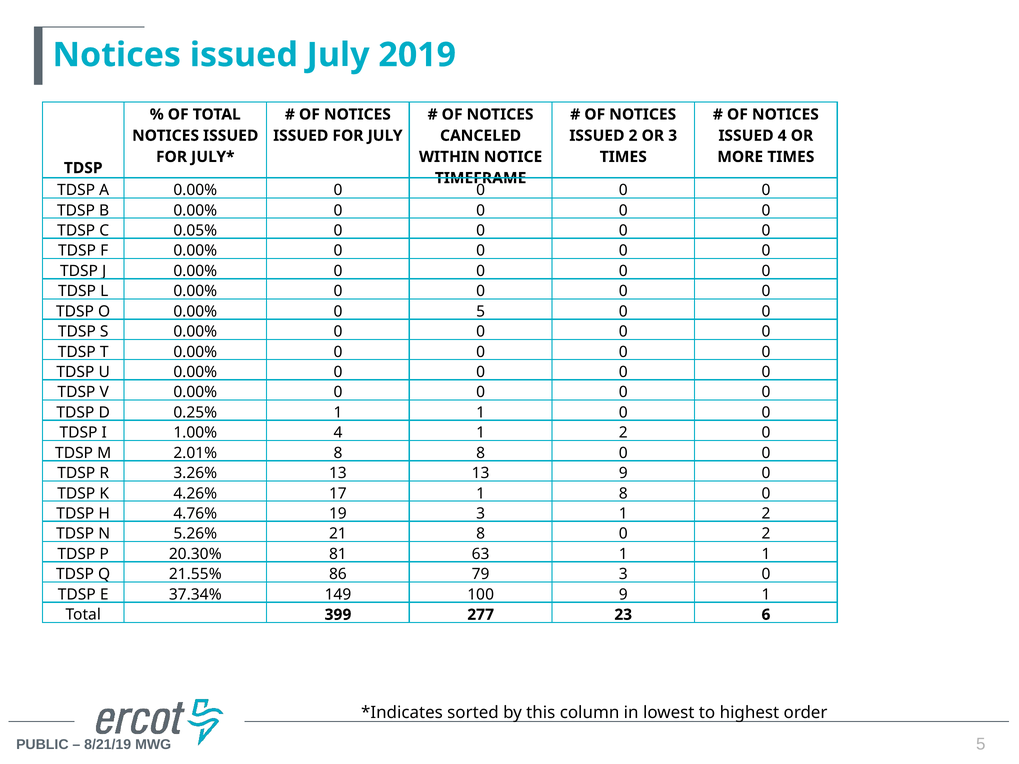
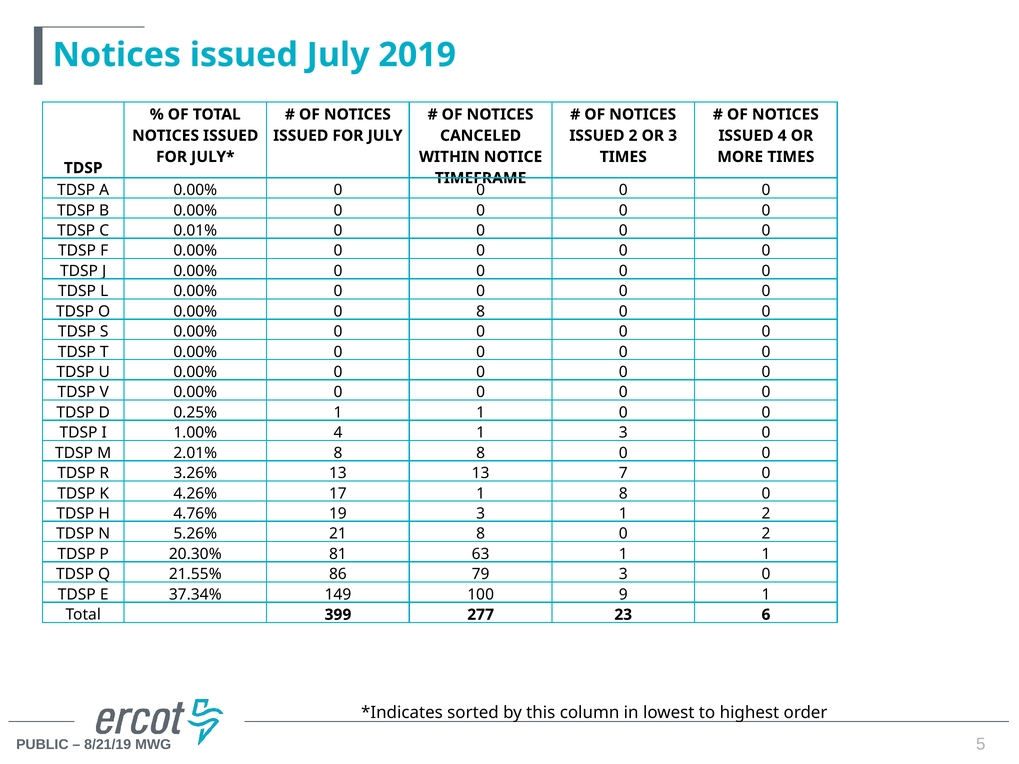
0.05%: 0.05% -> 0.01%
0 5: 5 -> 8
4 1 2: 2 -> 3
13 9: 9 -> 7
